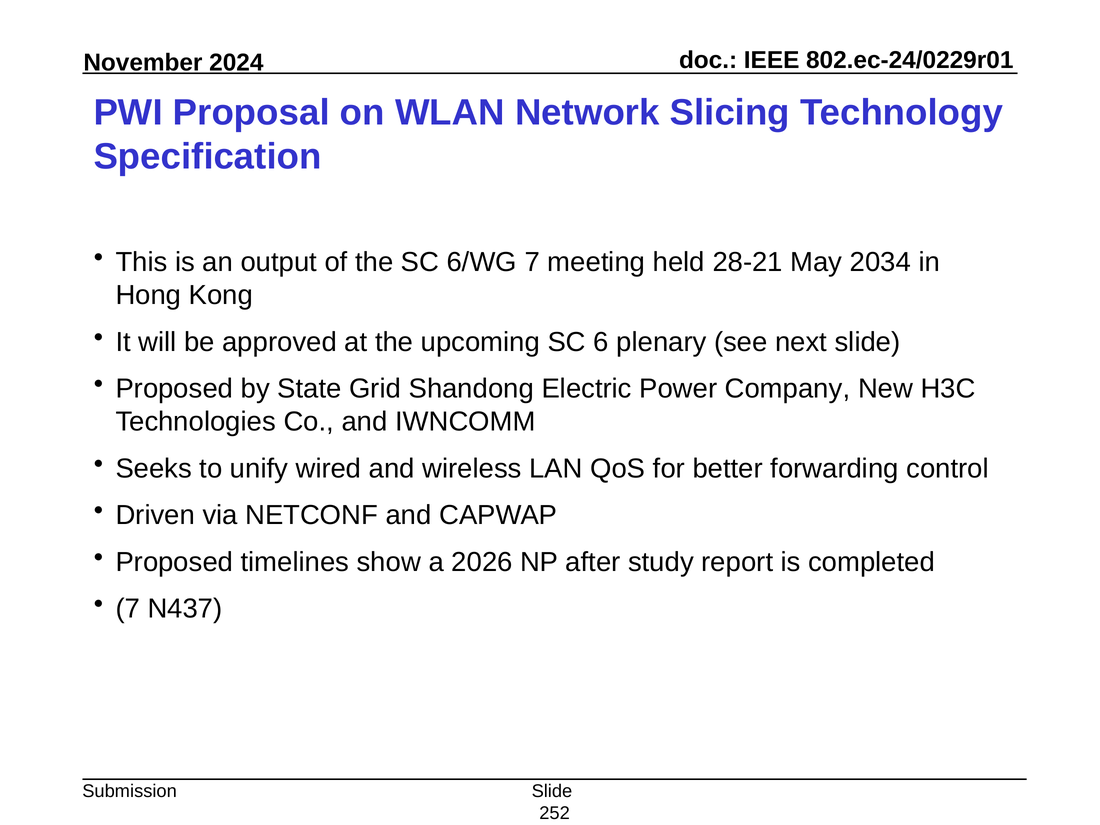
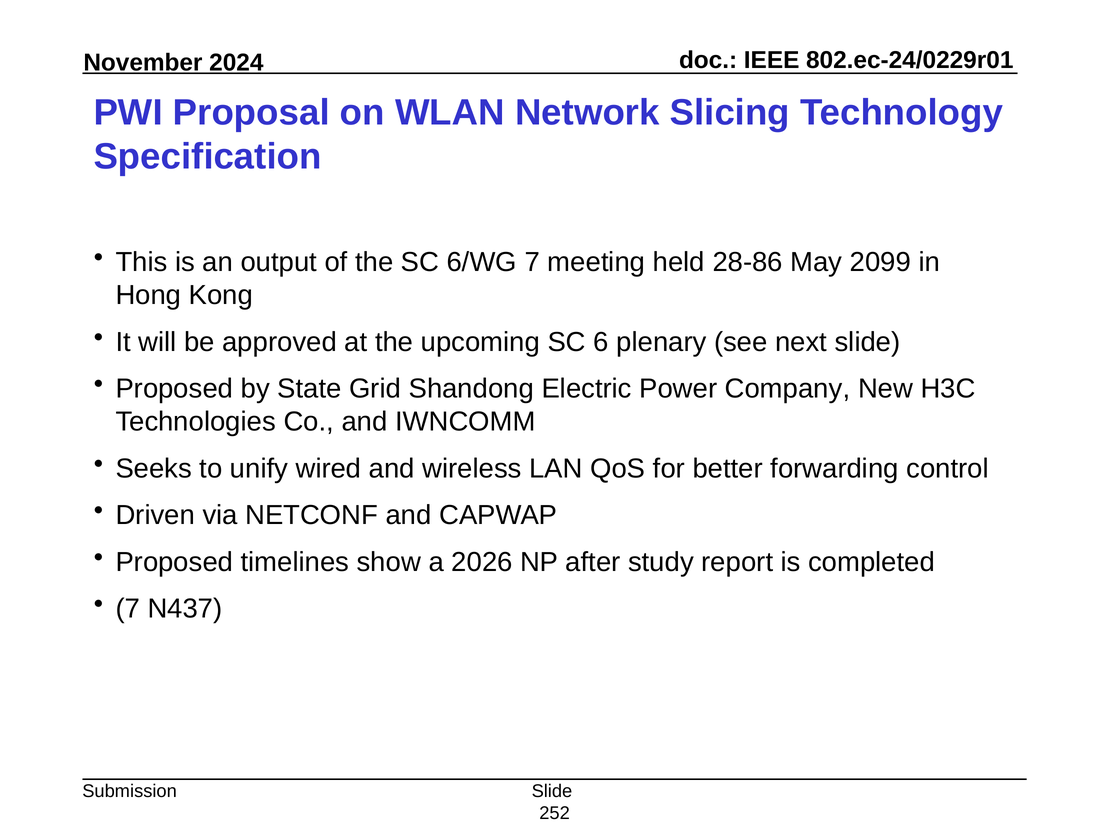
28-21: 28-21 -> 28-86
2034: 2034 -> 2099
